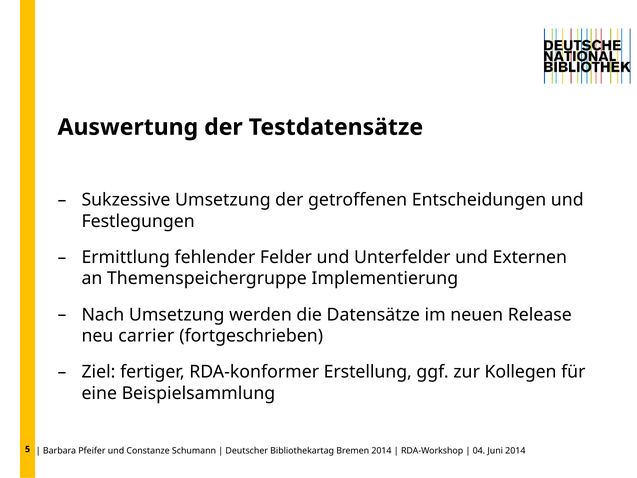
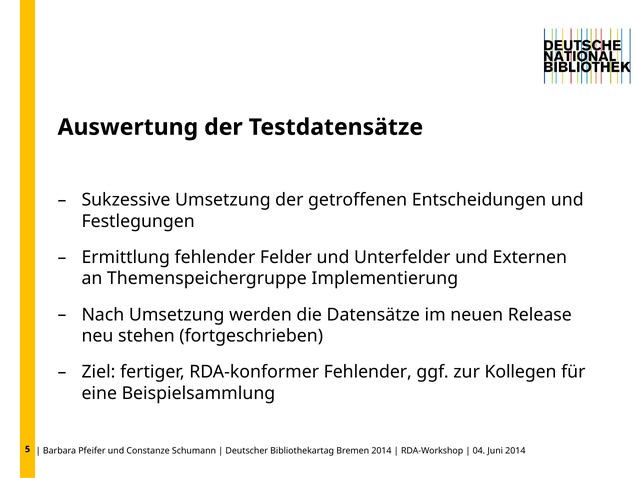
carrier: carrier -> stehen
RDA-konformer Erstellung: Erstellung -> Fehlender
